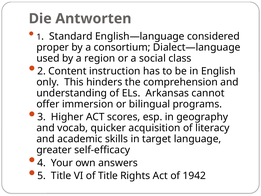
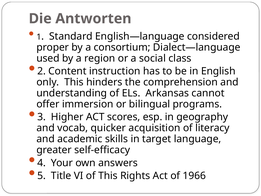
of Title: Title -> This
1942: 1942 -> 1966
